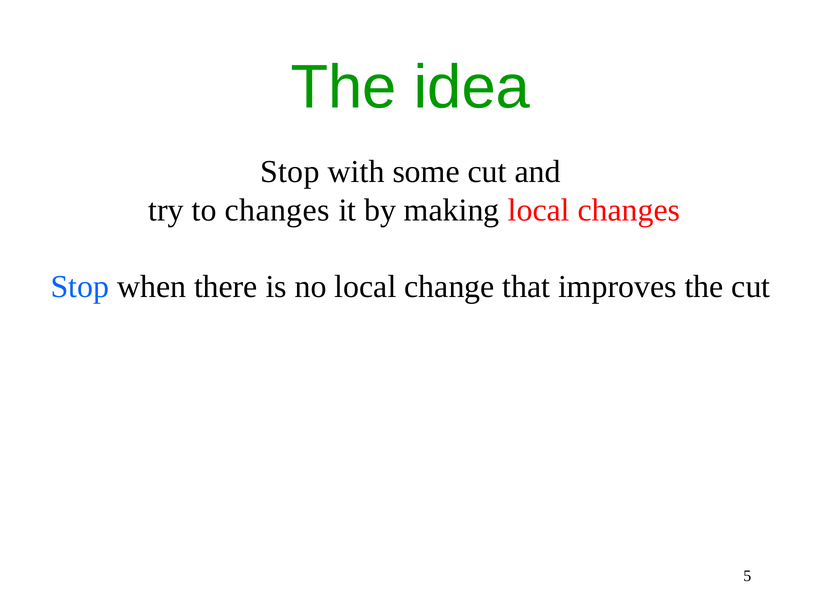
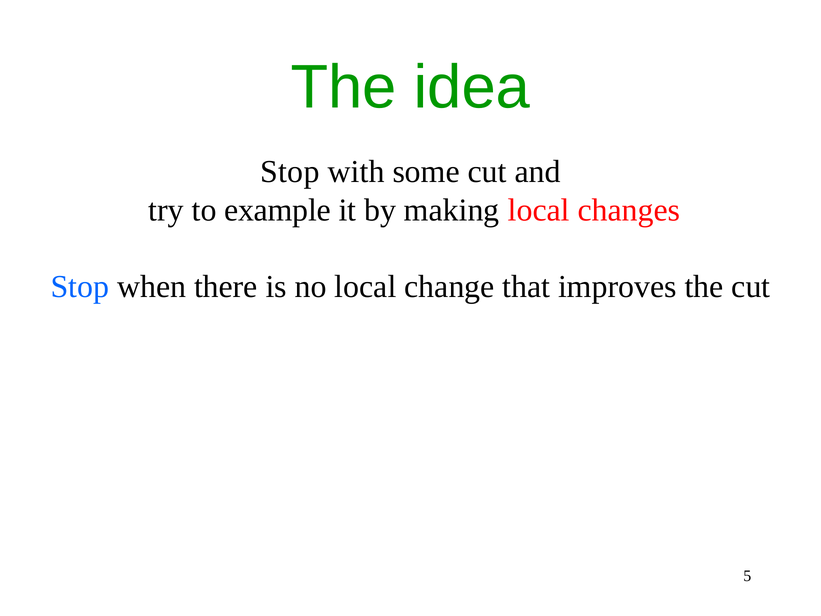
to changes: changes -> example
